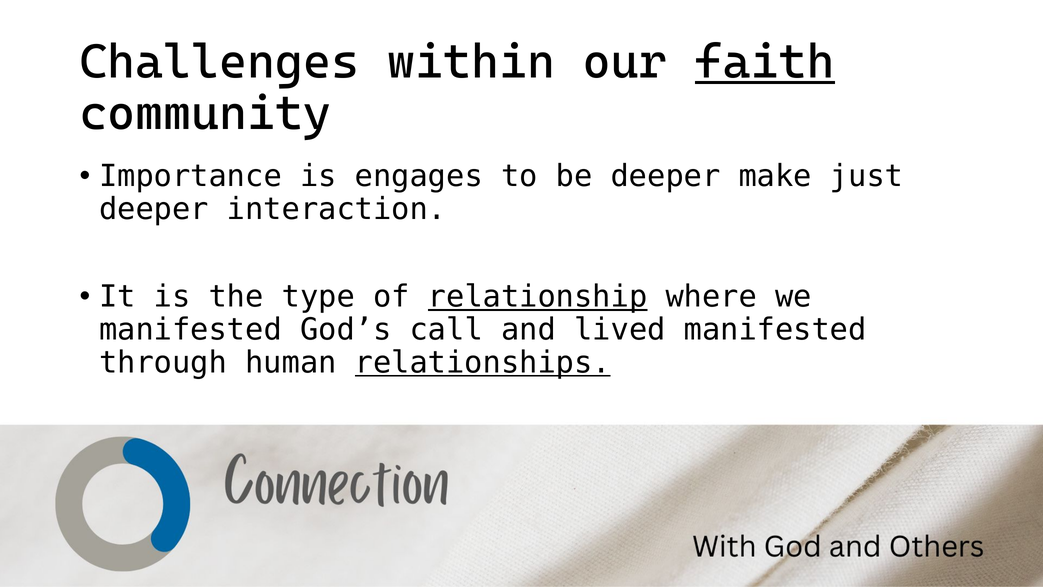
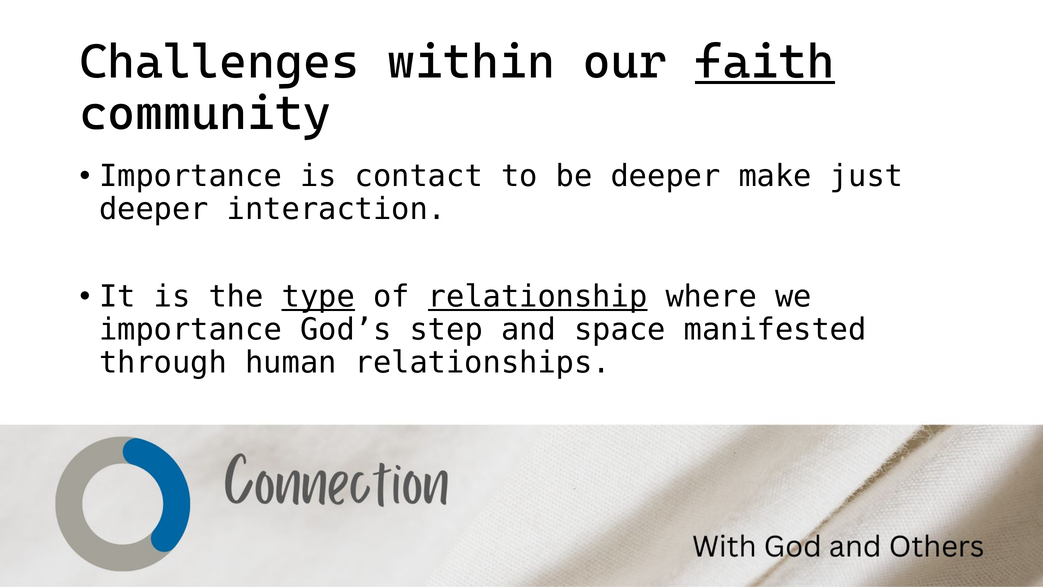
engages: engages -> contact
type underline: none -> present
manifested at (190, 330): manifested -> importance
call: call -> step
lived: lived -> space
relationships underline: present -> none
